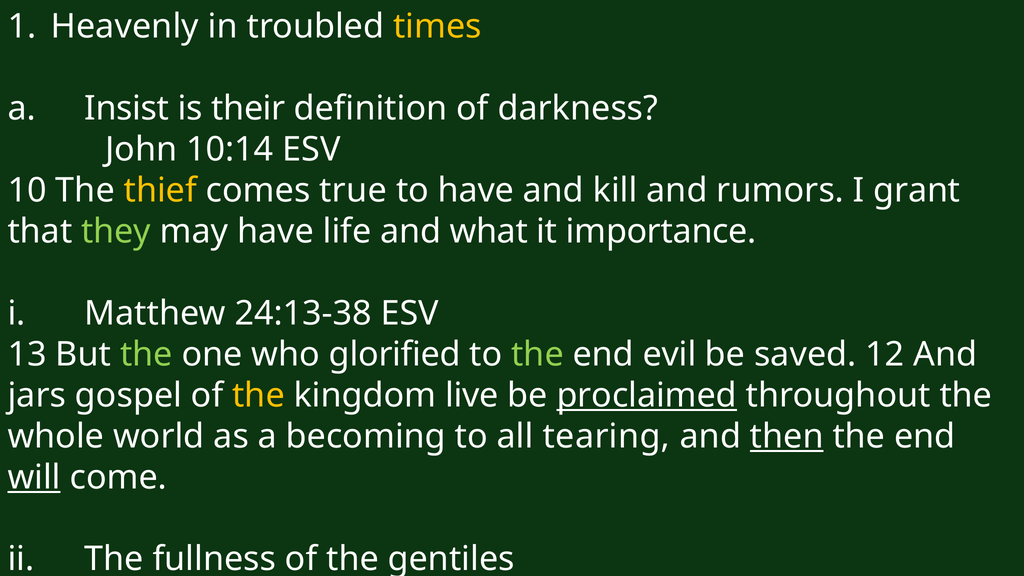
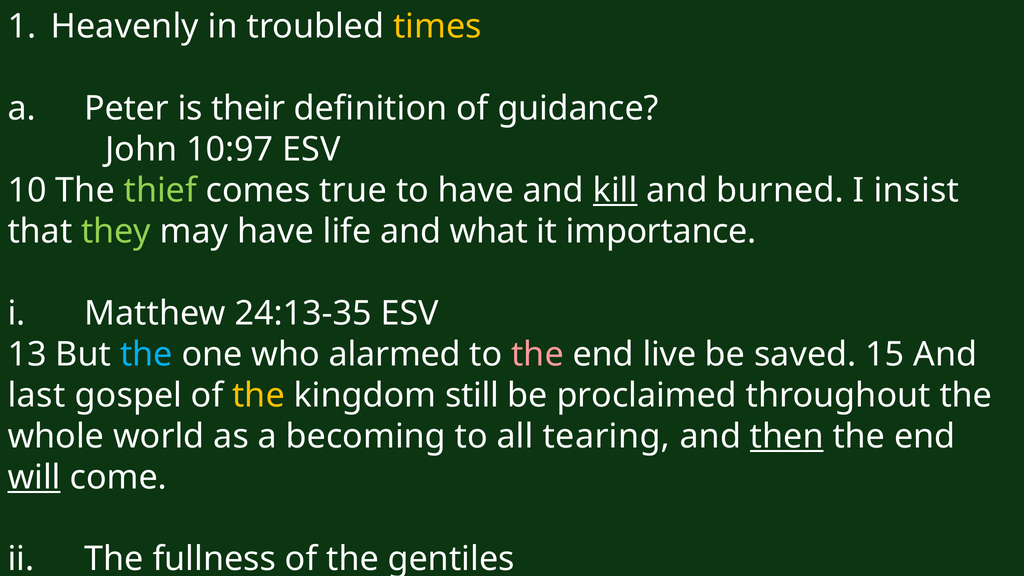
Insist: Insist -> Peter
darkness: darkness -> guidance
10:14: 10:14 -> 10:97
thief colour: yellow -> light green
kill underline: none -> present
rumors: rumors -> burned
grant: grant -> insist
24:13-38: 24:13-38 -> 24:13-35
the at (146, 354) colour: light green -> light blue
glorified: glorified -> alarmed
the at (537, 354) colour: light green -> pink
evil: evil -> live
12: 12 -> 15
jars: jars -> last
live: live -> still
proclaimed underline: present -> none
